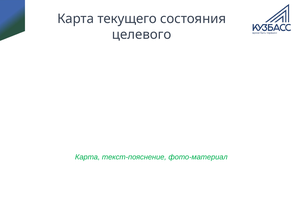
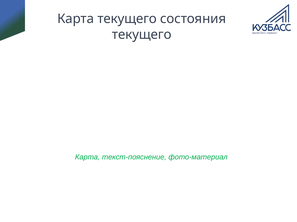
целевого at (142, 35): целевого -> текущего
